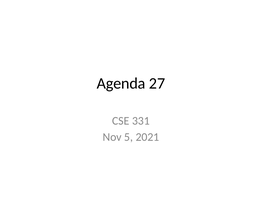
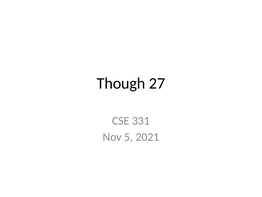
Agenda: Agenda -> Though
